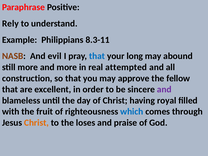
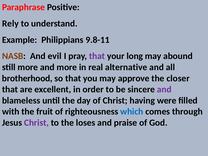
8.3-11: 8.3-11 -> 9.8-11
that at (97, 56) colour: blue -> purple
attempted: attempted -> alternative
construction: construction -> brotherhood
fellow: fellow -> closer
royal: royal -> were
Christ at (36, 123) colour: orange -> purple
